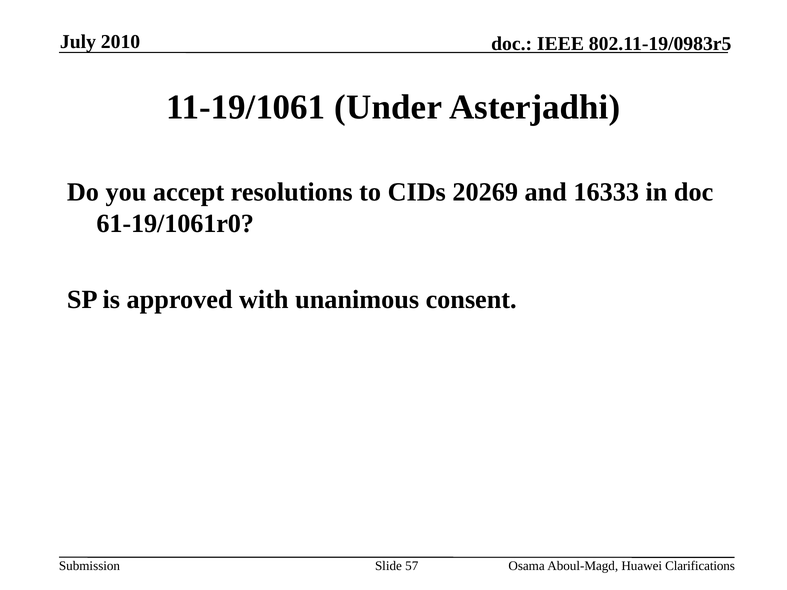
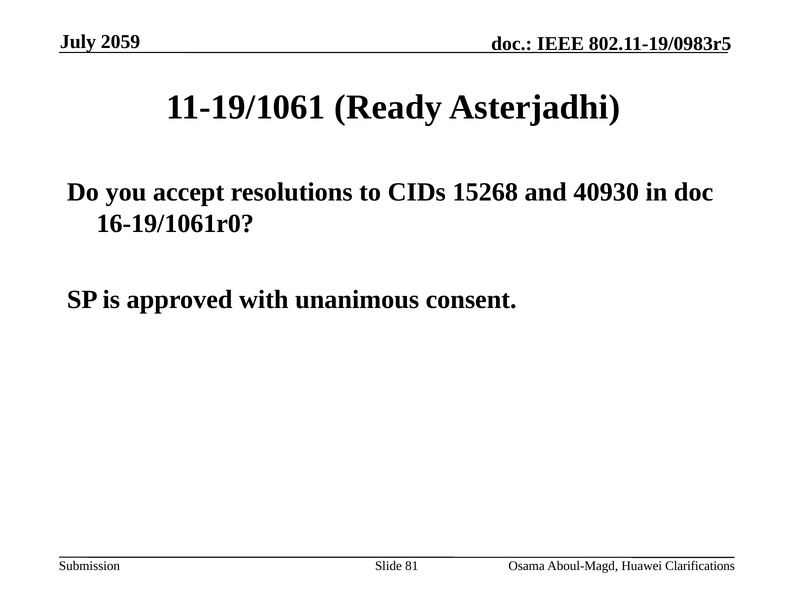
2010: 2010 -> 2059
Under: Under -> Ready
20269: 20269 -> 15268
16333: 16333 -> 40930
61-19/1061r0: 61-19/1061r0 -> 16-19/1061r0
57: 57 -> 81
